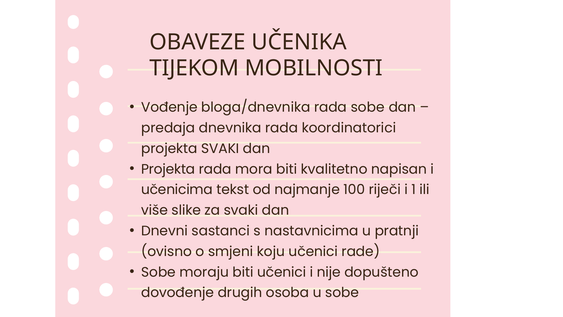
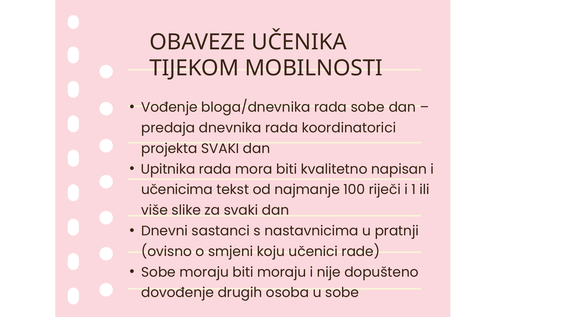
Projekta at (168, 169): Projekta -> Upitnika
biti učenici: učenici -> moraju
